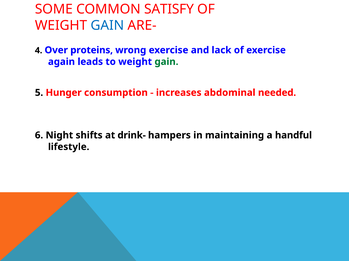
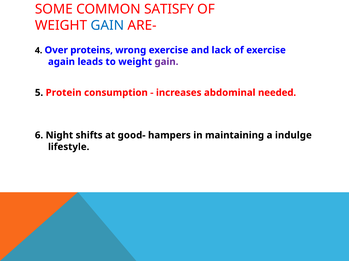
gain at (166, 62) colour: green -> purple
Hunger: Hunger -> Protein
drink-: drink- -> good-
handful: handful -> indulge
